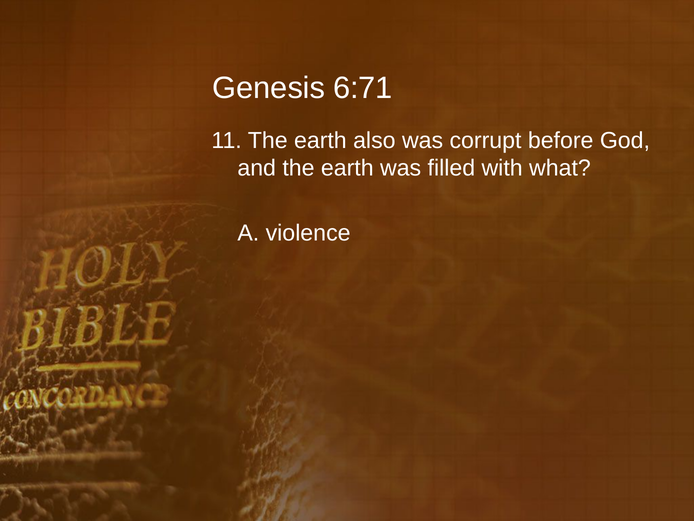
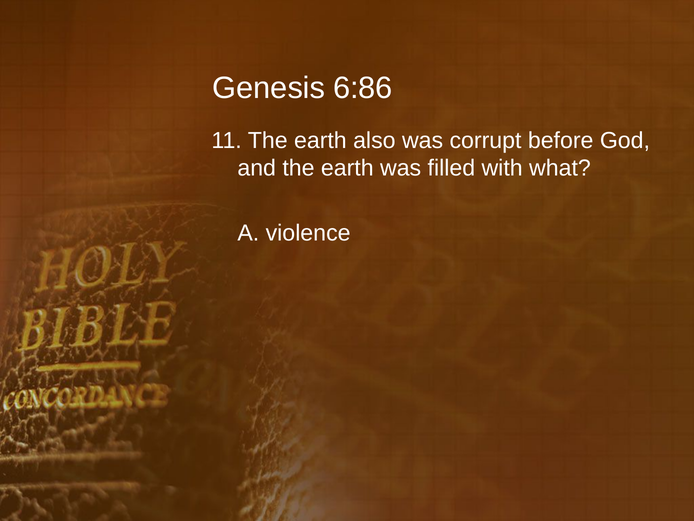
6:71: 6:71 -> 6:86
